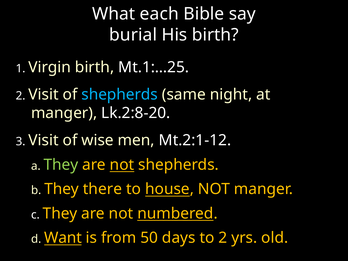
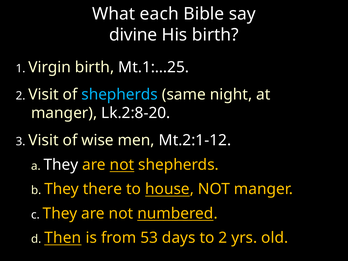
burial: burial -> divine
They at (61, 165) colour: light green -> white
Want: Want -> Then
50: 50 -> 53
